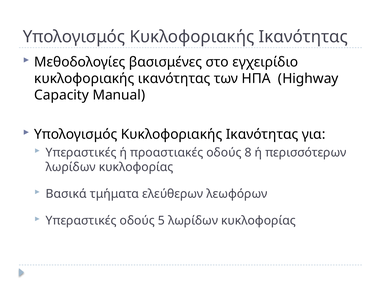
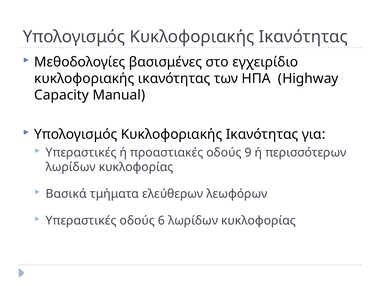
8: 8 -> 9
5: 5 -> 6
